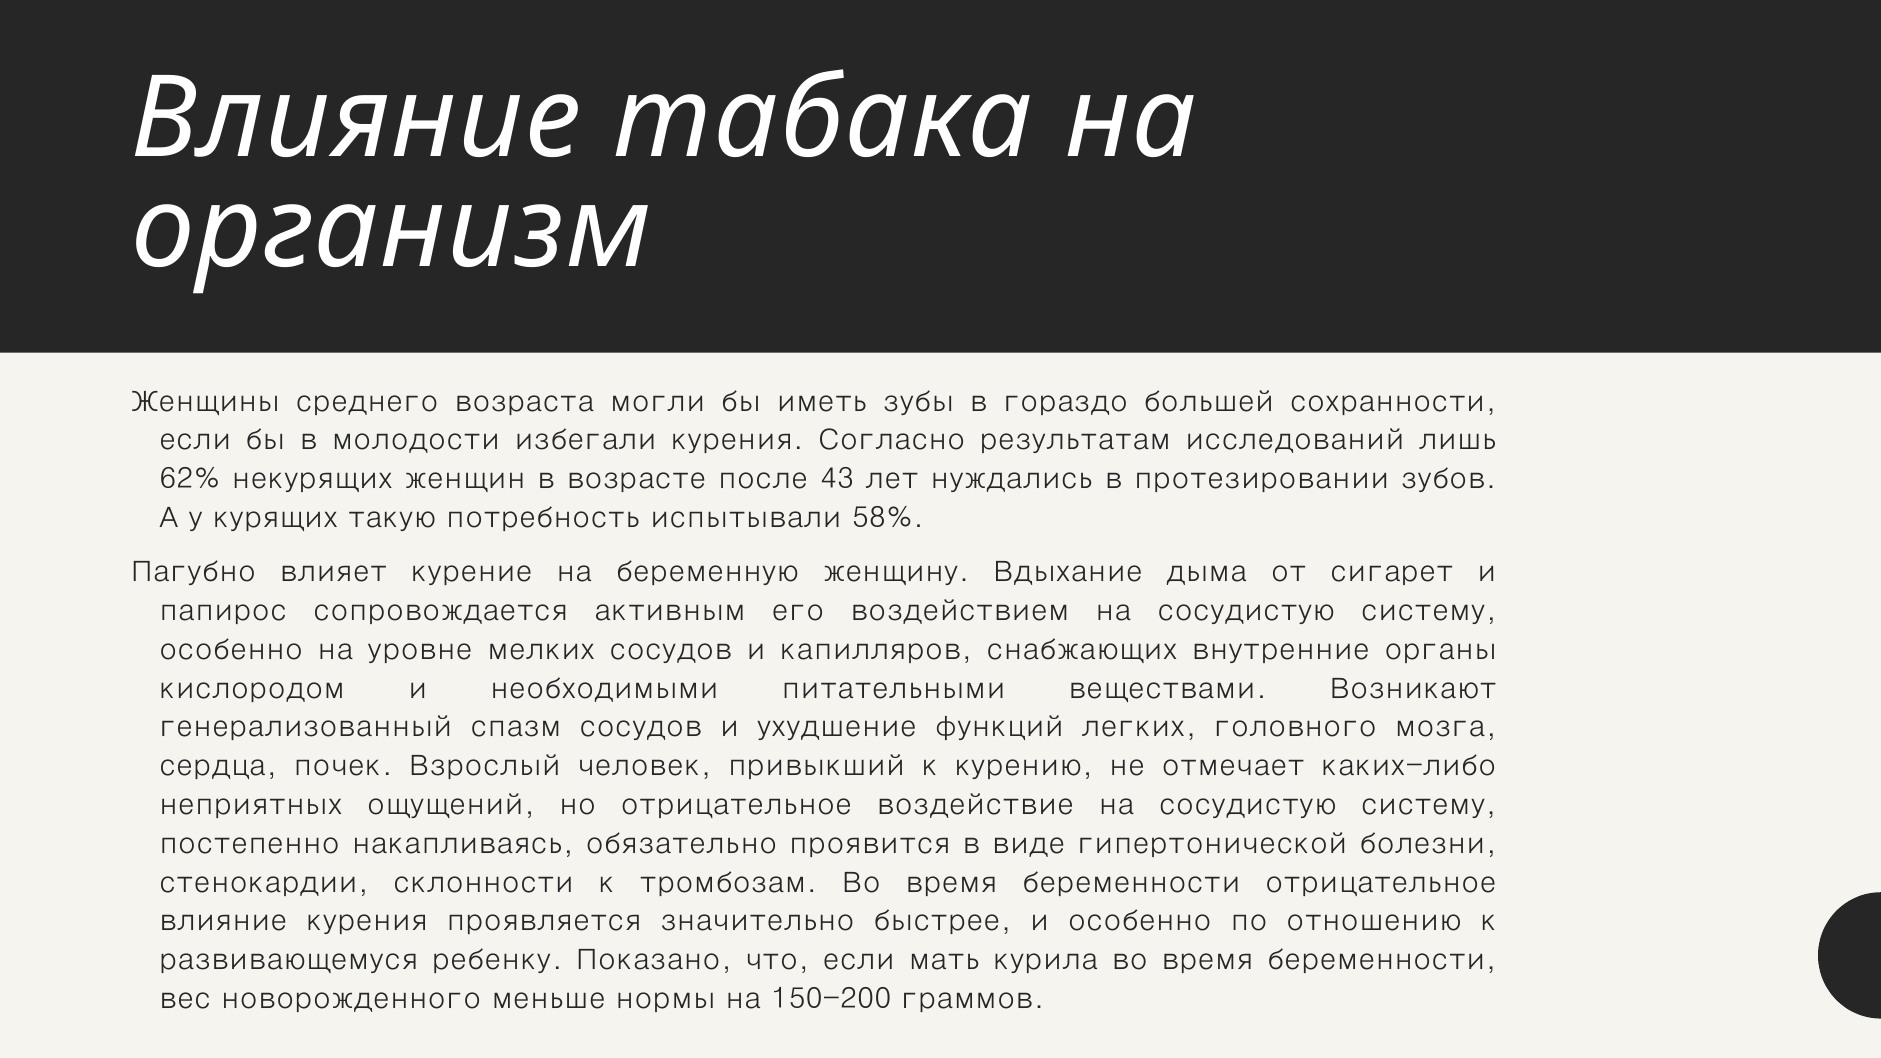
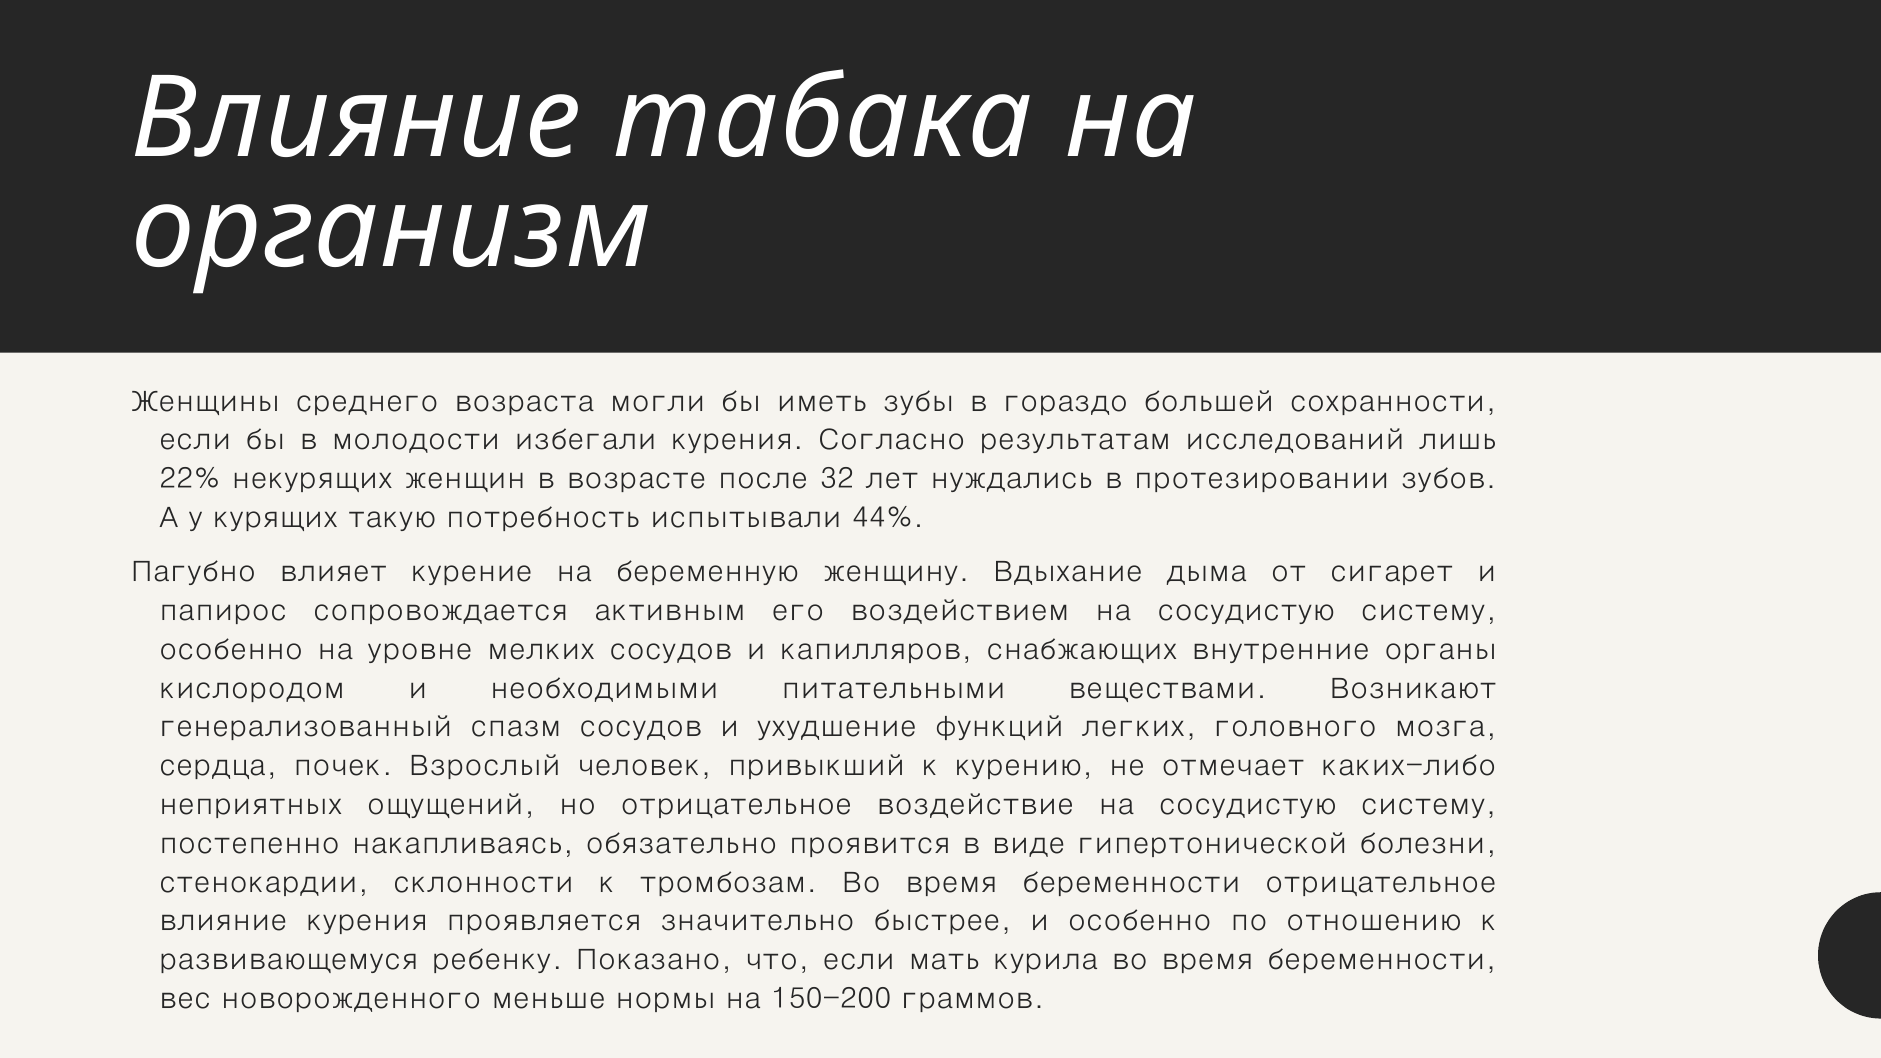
62%: 62% -> 22%
43: 43 -> 32
58%: 58% -> 44%
